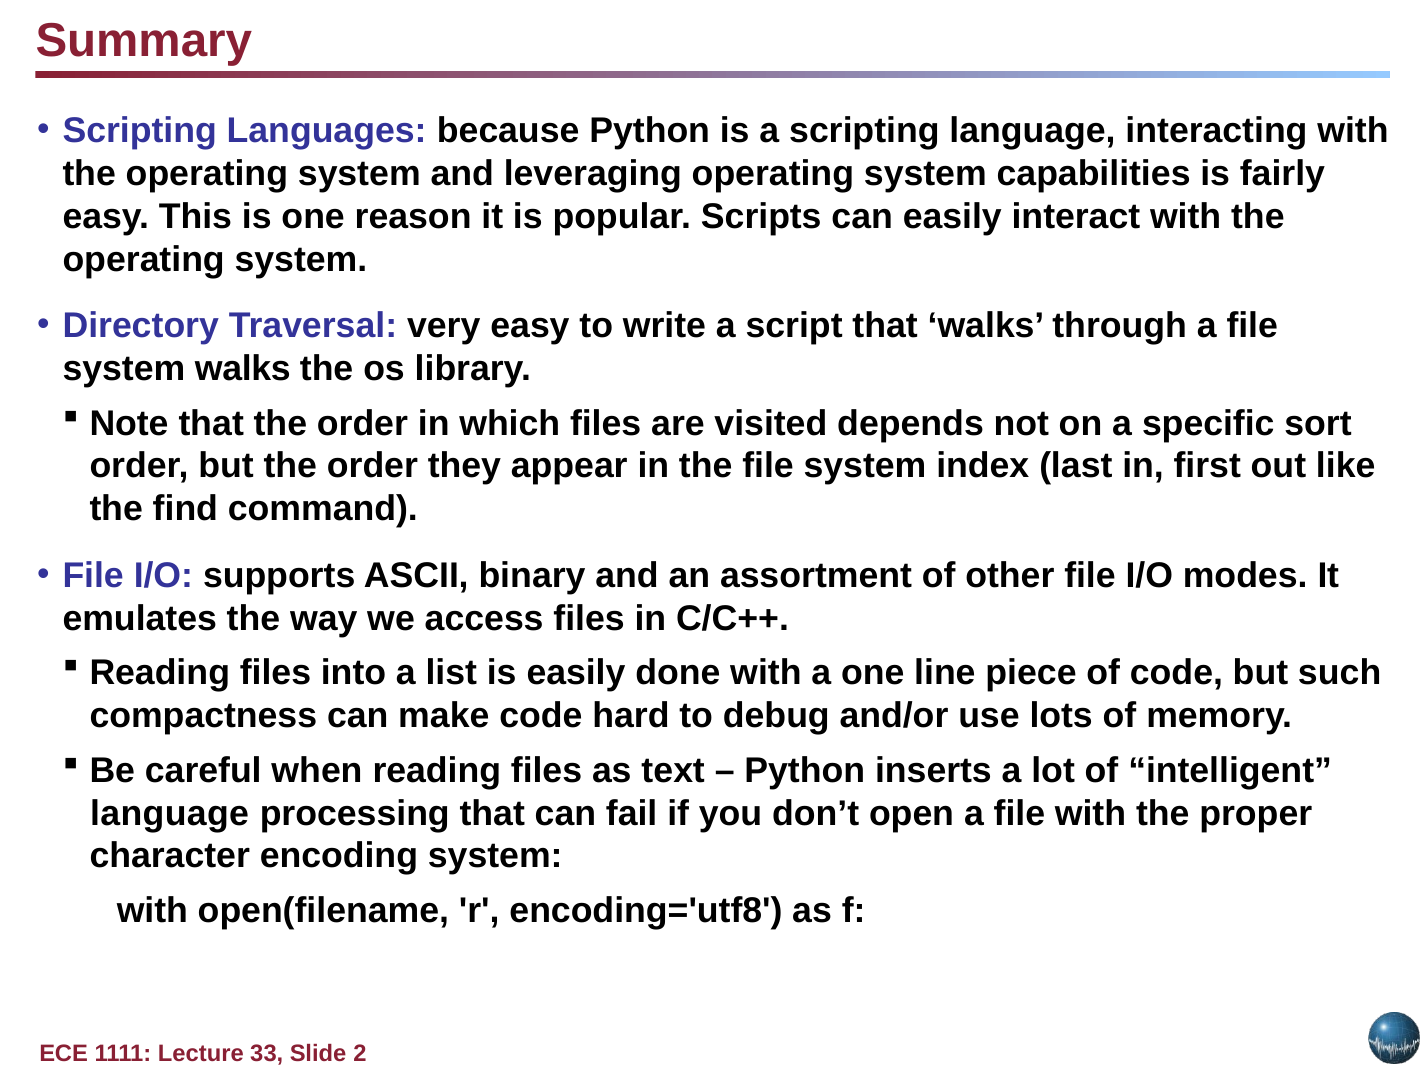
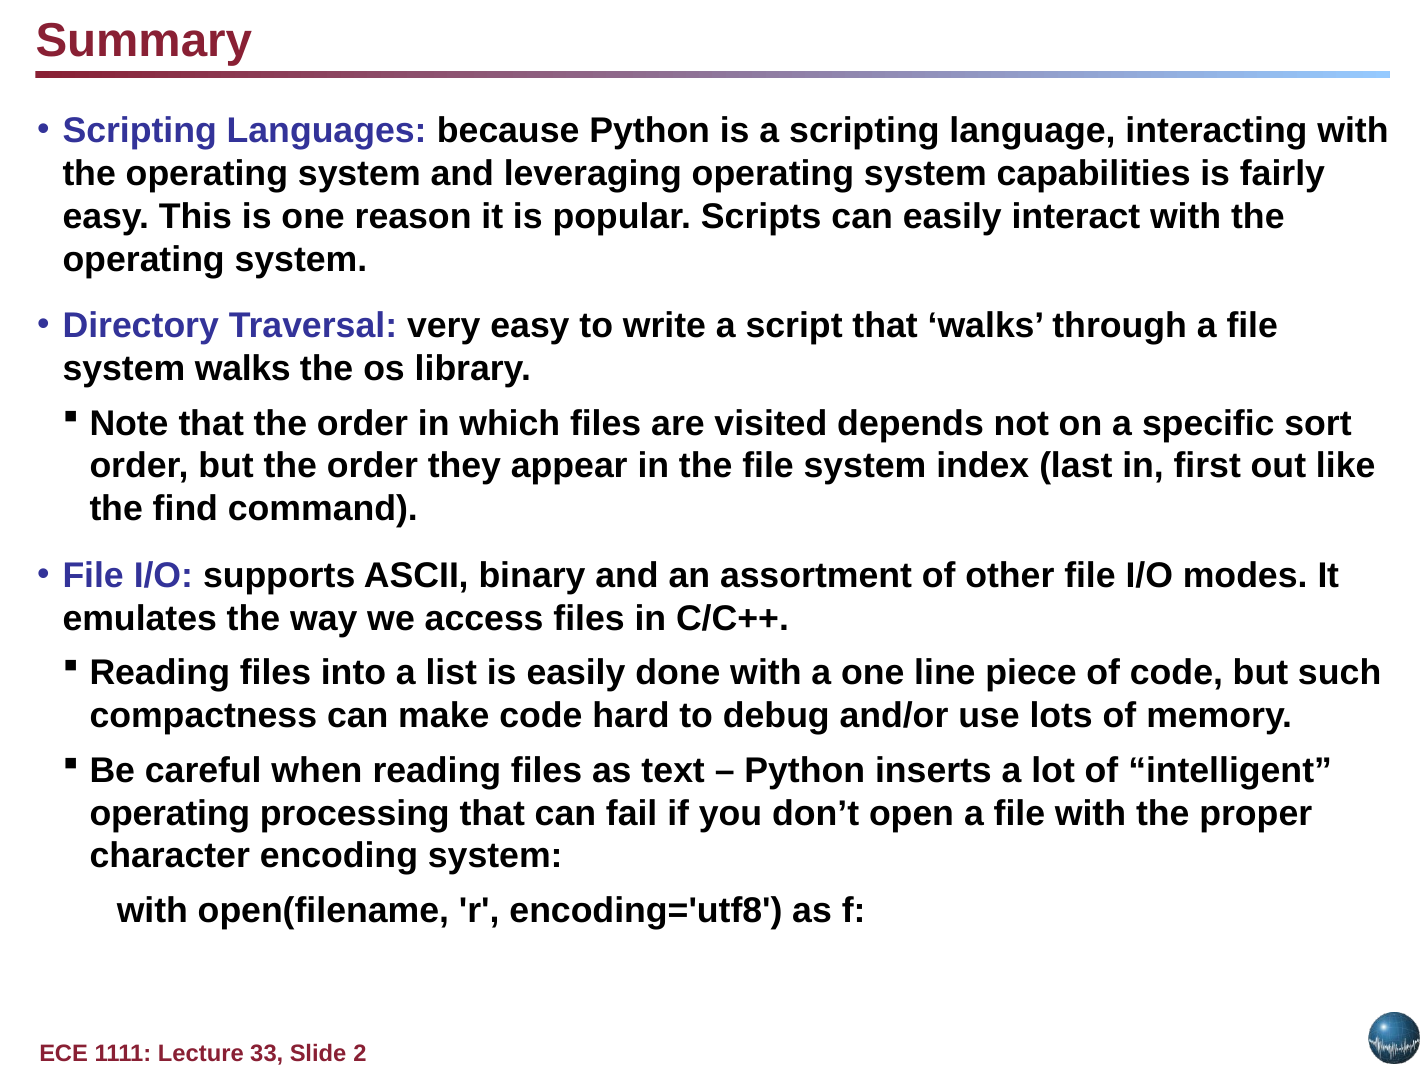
language at (170, 813): language -> operating
